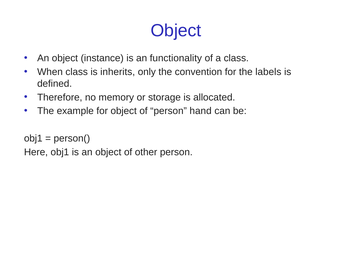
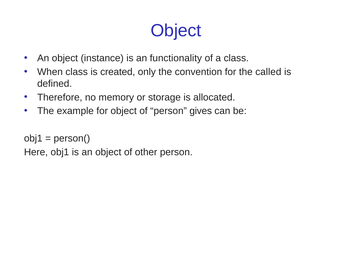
inherits: inherits -> created
labels: labels -> called
hand: hand -> gives
